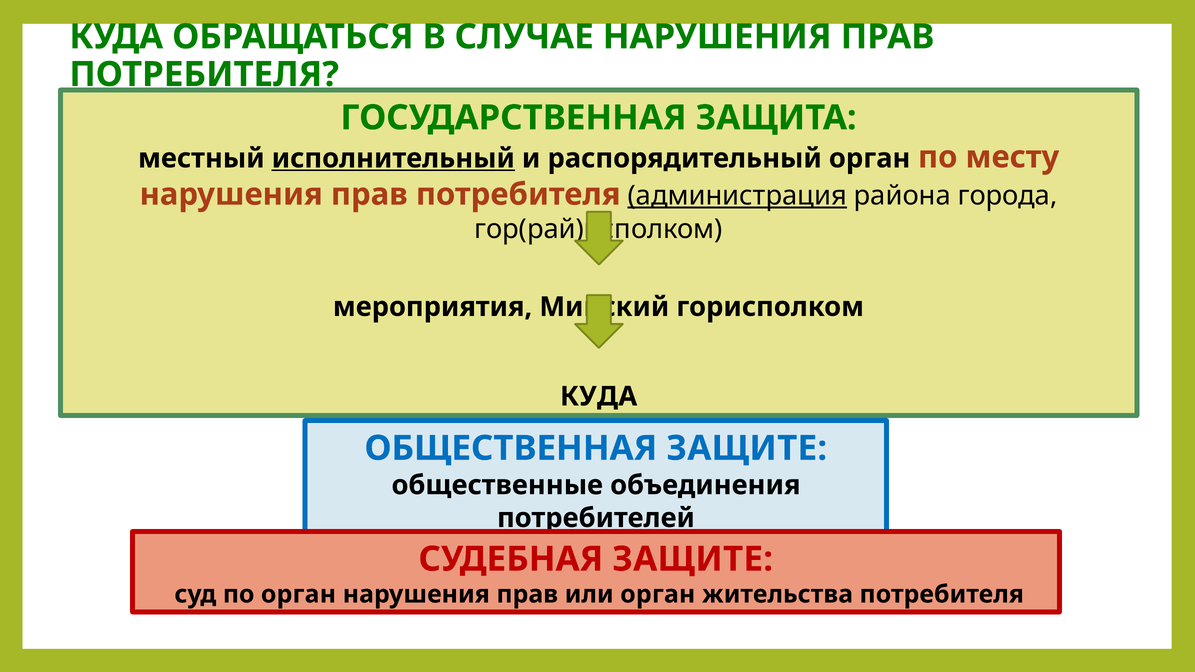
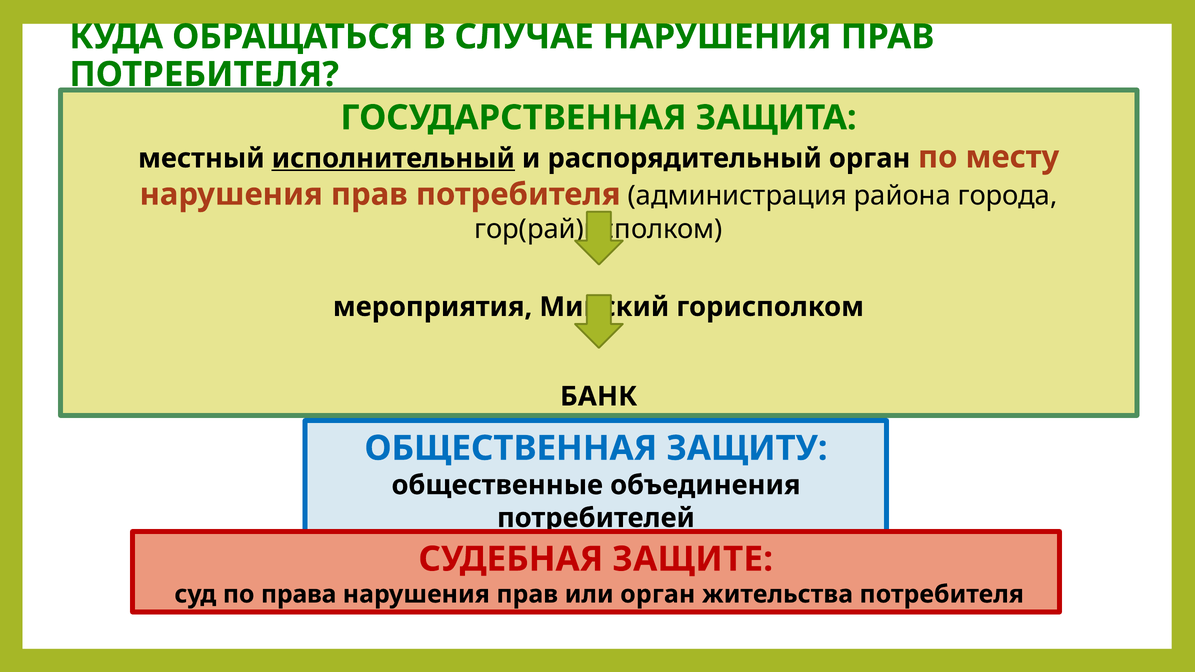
администрация underline: present -> none
КУДА at (599, 397): КУДА -> БАНК
ОБЩЕСТВЕННАЯ ЗАЩИТЕ: ЗАЩИТЕ -> ЗАЩИТУ
по орган: орган -> права
